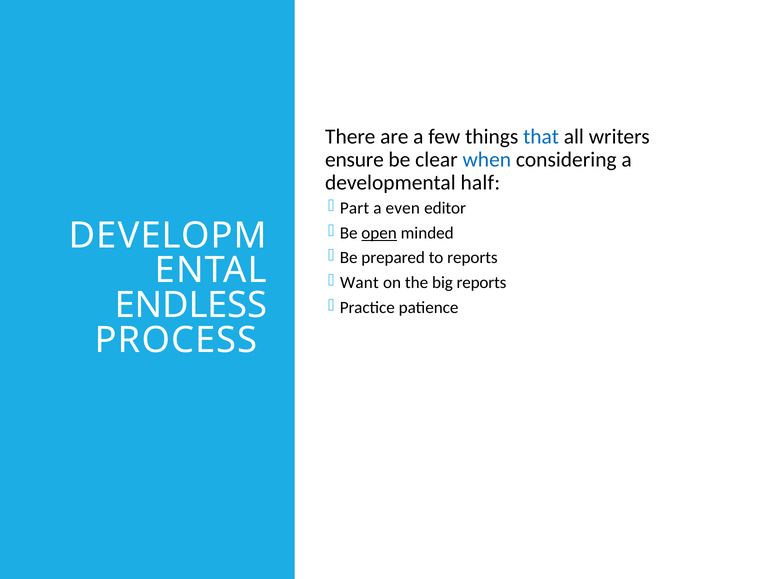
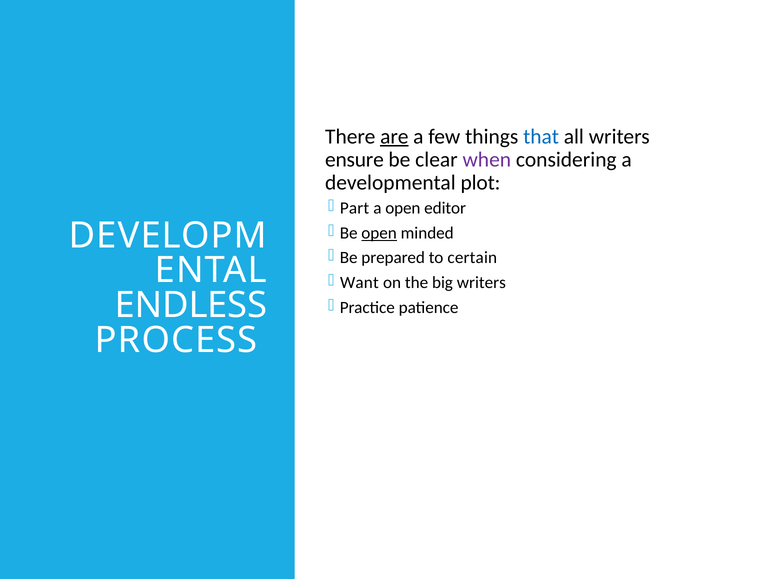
are underline: none -> present
when colour: blue -> purple
half: half -> plot
a even: even -> open
to reports: reports -> certain
big reports: reports -> writers
